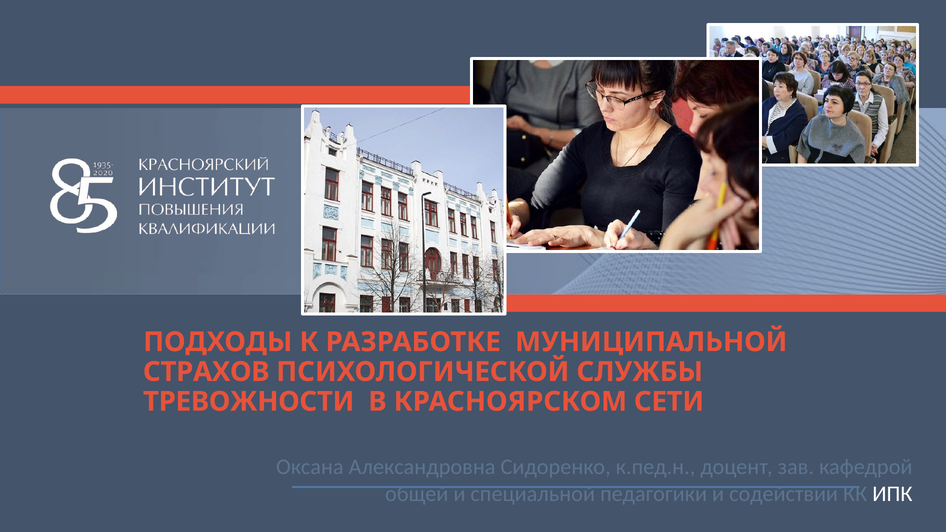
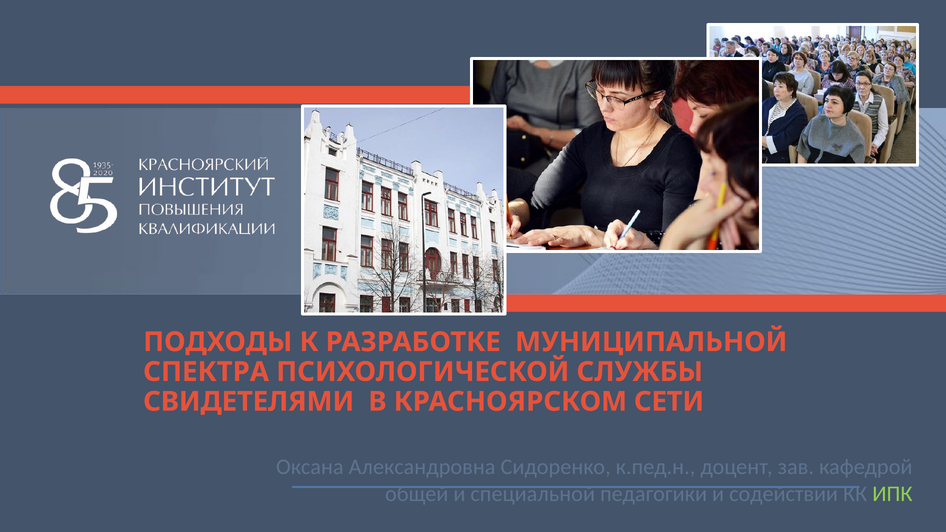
СТРАХОВ: СТРАХОВ -> СПЕКТРА
ТРЕВОЖНОСТИ: ТРЕВОЖНОСТИ -> СВИДЕТЕЛЯМИ
ИПК colour: white -> light green
